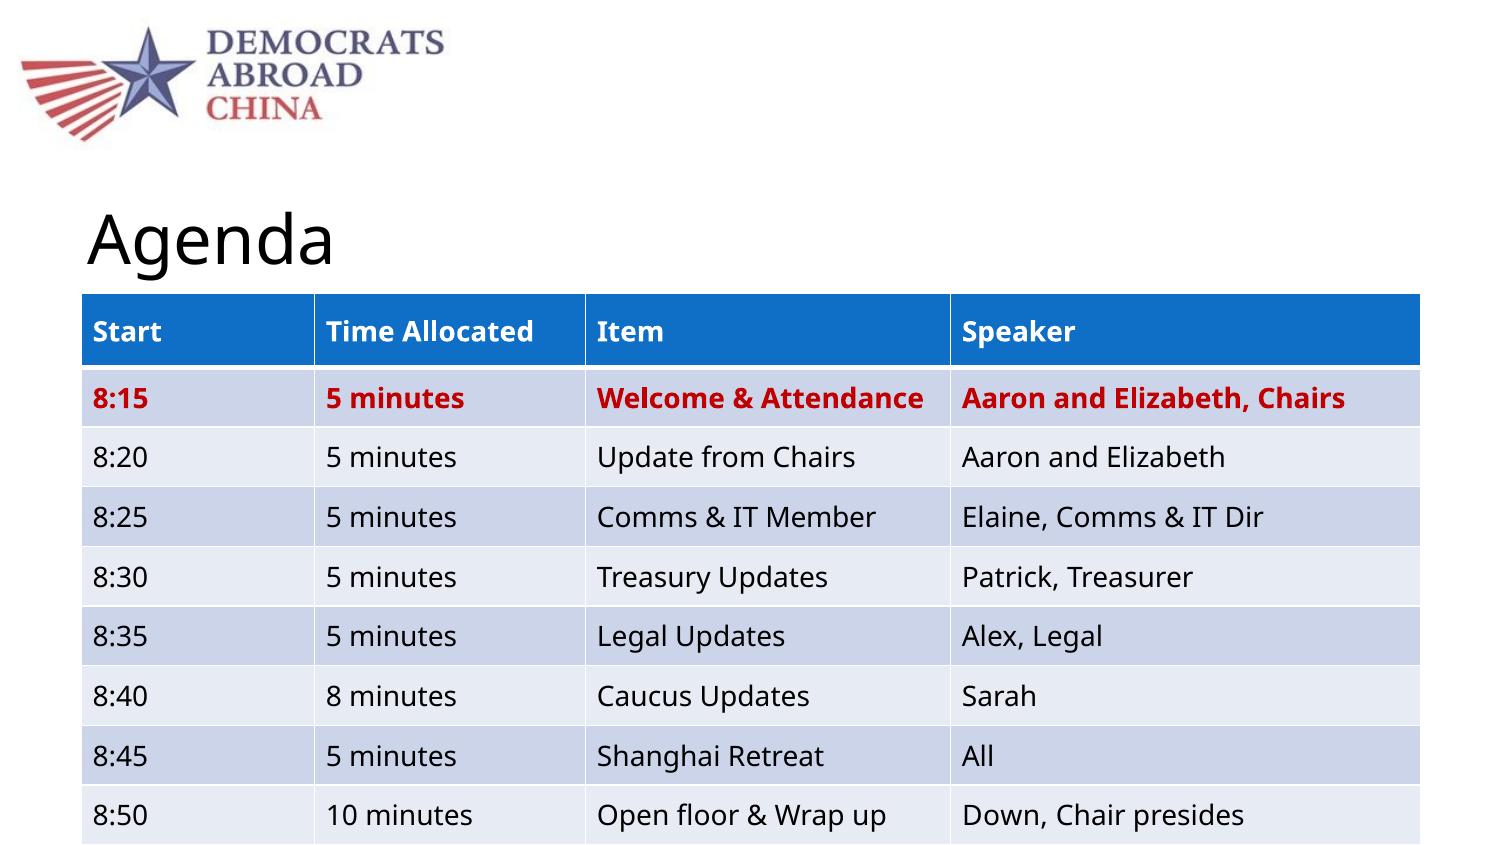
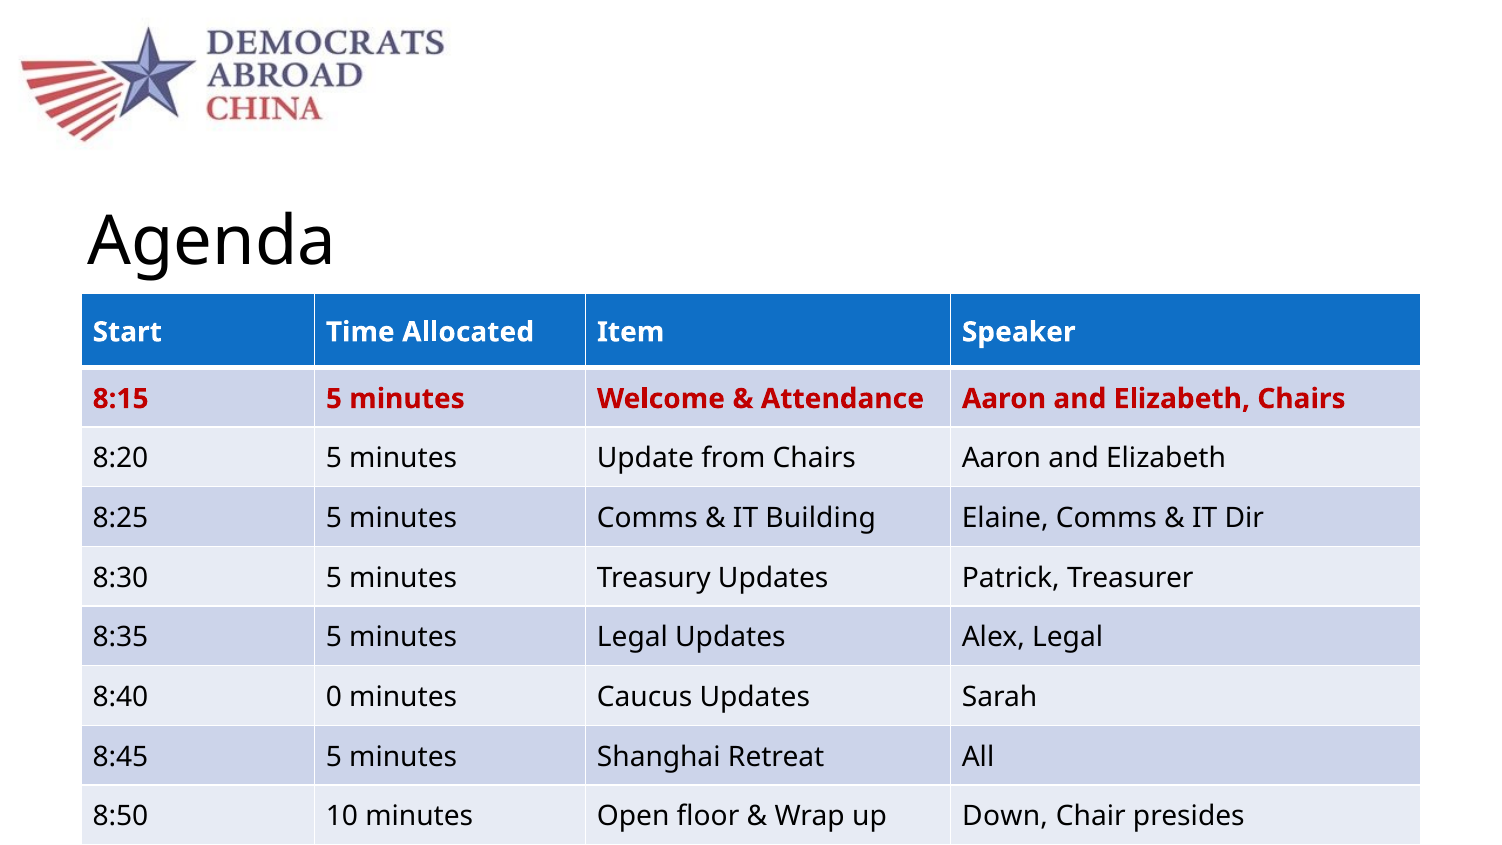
Member: Member -> Building
8: 8 -> 0
